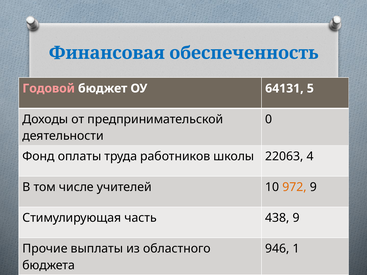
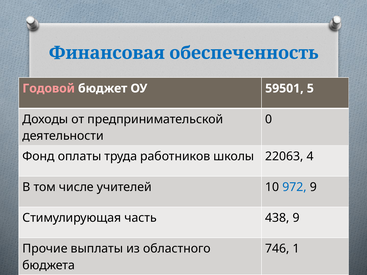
64131: 64131 -> 59501
972 colour: orange -> blue
946: 946 -> 746
